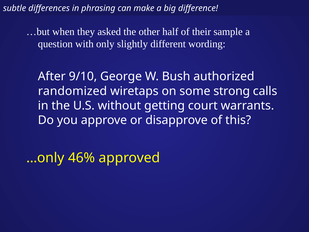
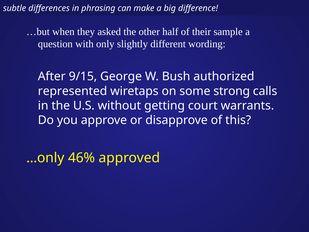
9/10: 9/10 -> 9/15
randomized: randomized -> represented
